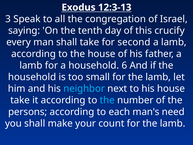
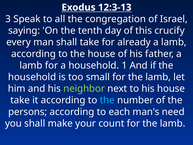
second: second -> already
6: 6 -> 1
neighbor colour: light blue -> light green
